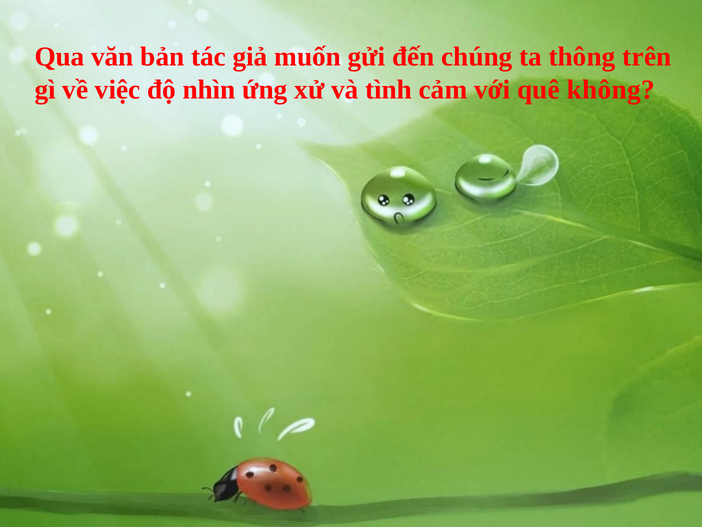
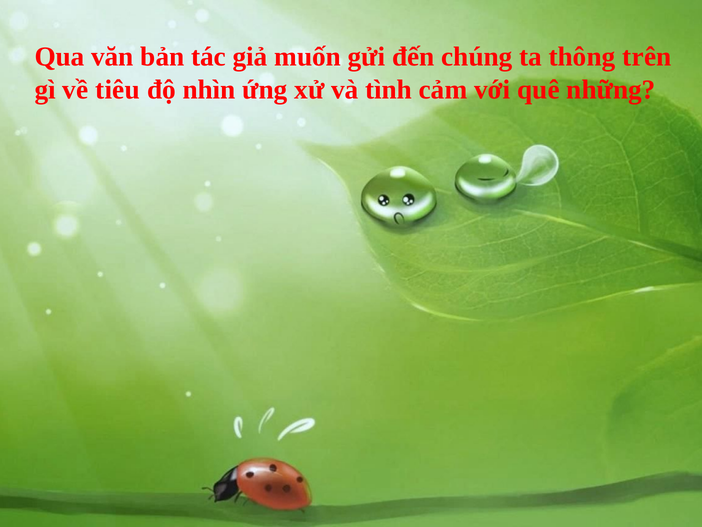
việc: việc -> tiêu
không: không -> những
